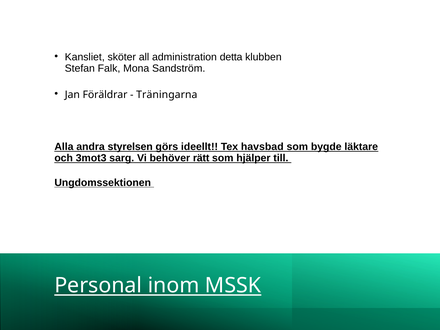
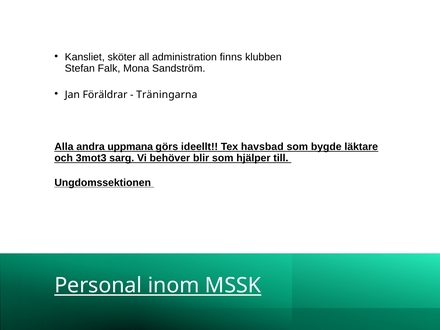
detta: detta -> finns
styrelsen: styrelsen -> uppmana
rätt: rätt -> blir
